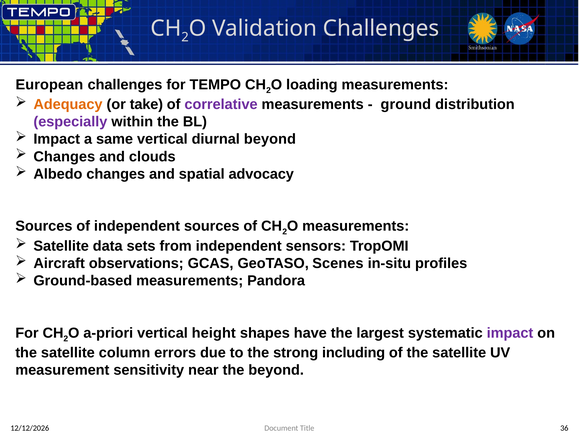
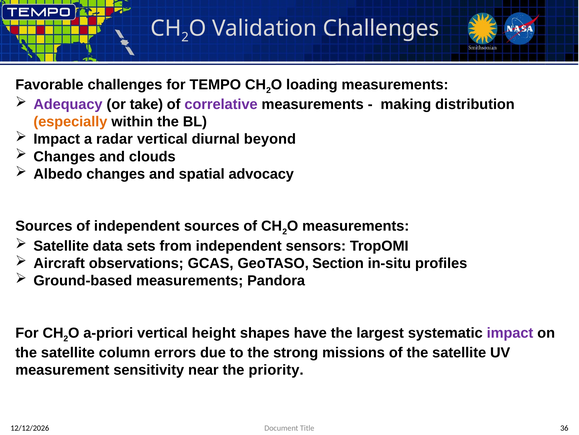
European: European -> Favorable
Adequacy colour: orange -> purple
ground: ground -> making
especially colour: purple -> orange
same: same -> radar
Scenes: Scenes -> Section
including: including -> missions
the beyond: beyond -> priority
